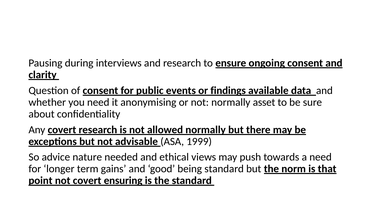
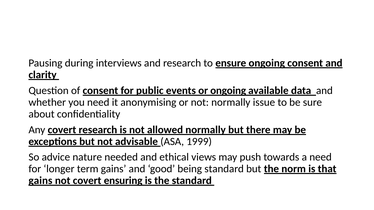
or findings: findings -> ongoing
asset: asset -> issue
point at (40, 181): point -> gains
